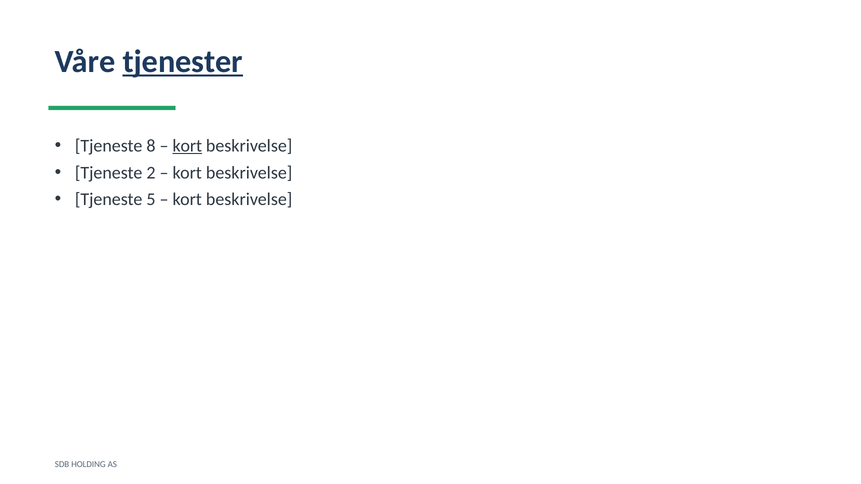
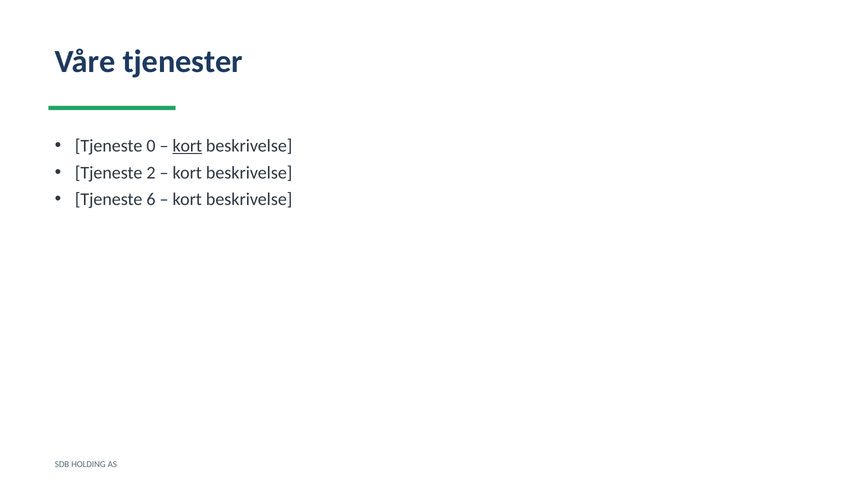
tjenester underline: present -> none
8: 8 -> 0
5: 5 -> 6
